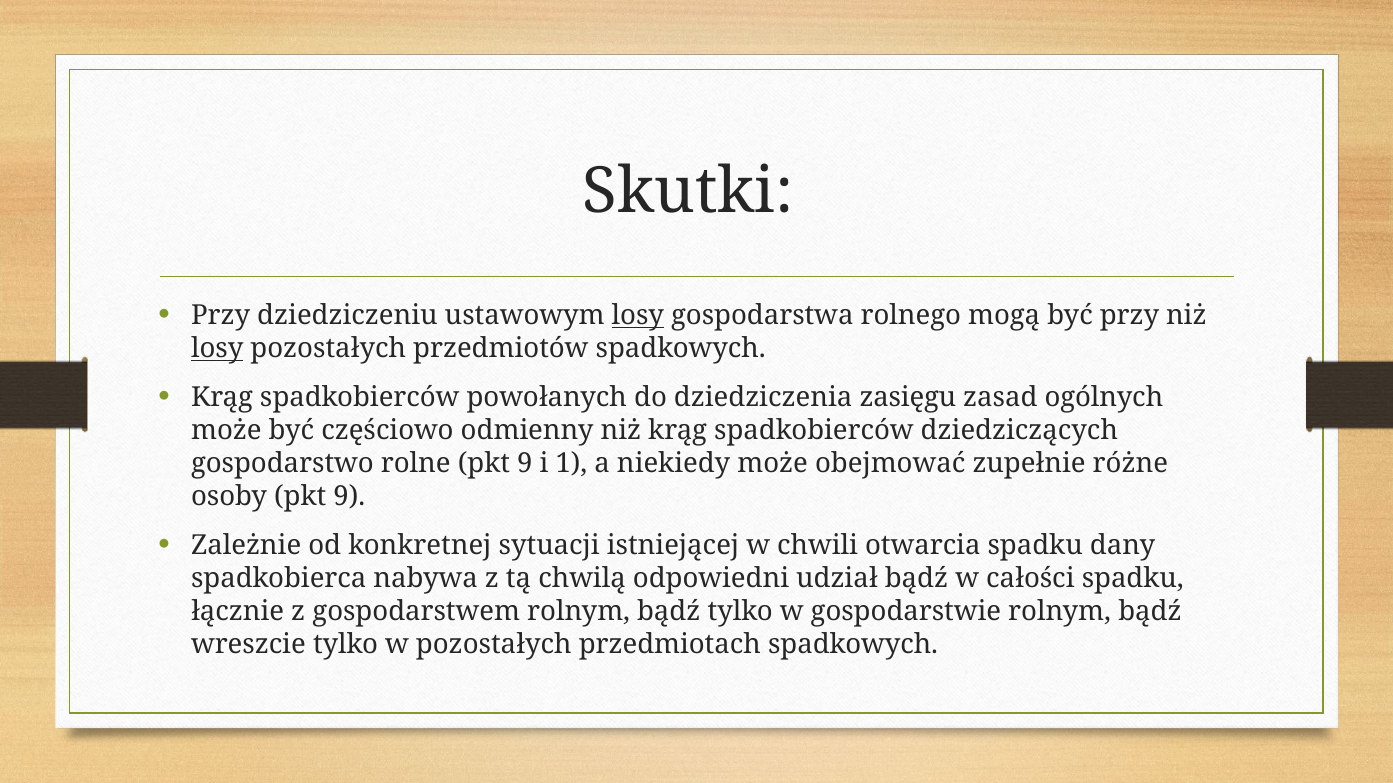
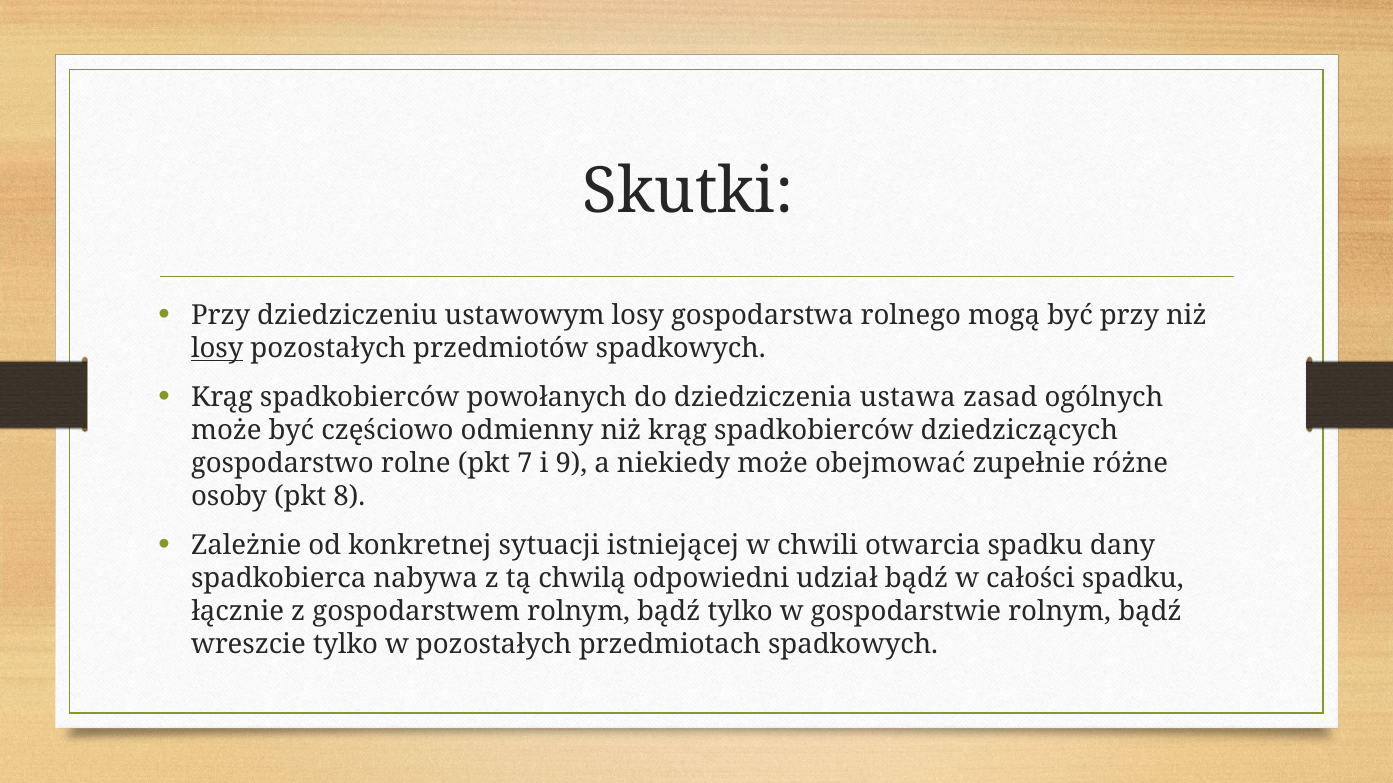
losy at (638, 316) underline: present -> none
zasięgu: zasięgu -> ustawa
rolne pkt 9: 9 -> 7
1: 1 -> 9
osoby pkt 9: 9 -> 8
